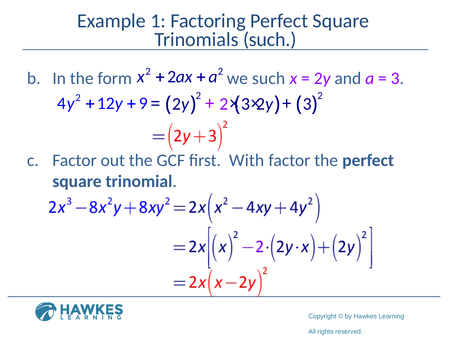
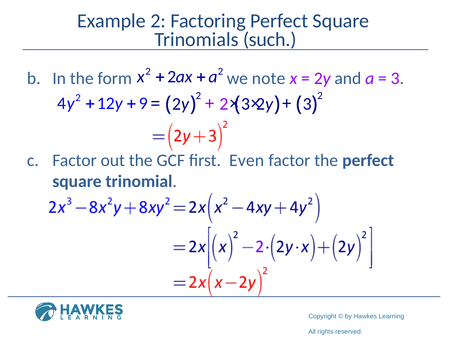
Example 1: 1 -> 2
we such: such -> note
With: With -> Even
